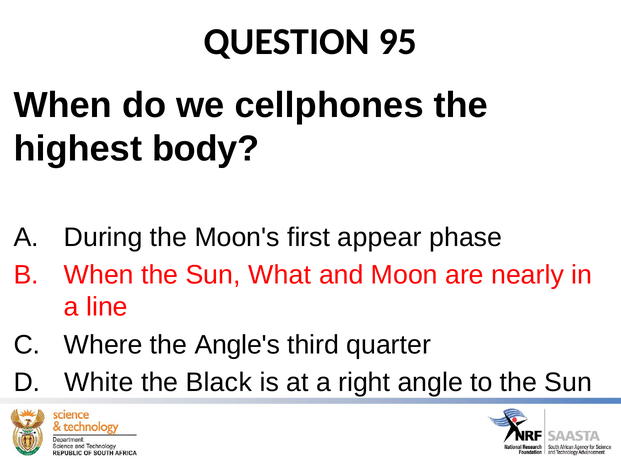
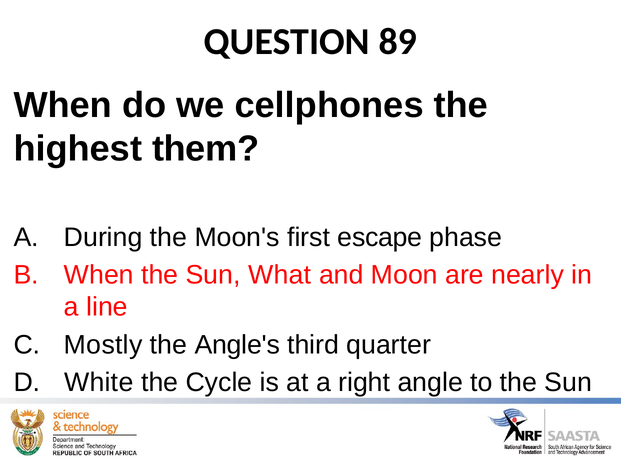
95: 95 -> 89
body: body -> them
appear: appear -> escape
Where: Where -> Mostly
Black: Black -> Cycle
